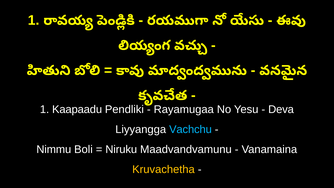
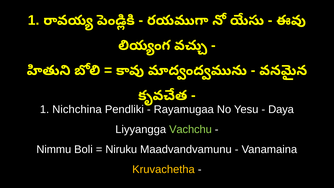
Kaapaadu: Kaapaadu -> Nichchina
Deva: Deva -> Daya
Vachchu colour: light blue -> light green
